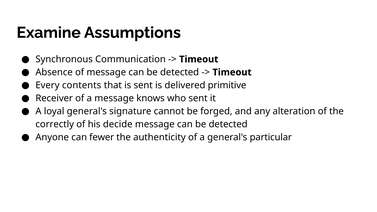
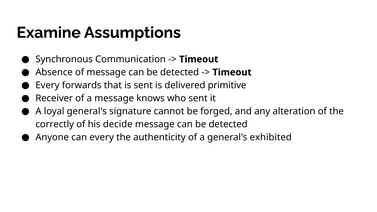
contents: contents -> forwards
can fewer: fewer -> every
particular: particular -> exhibited
